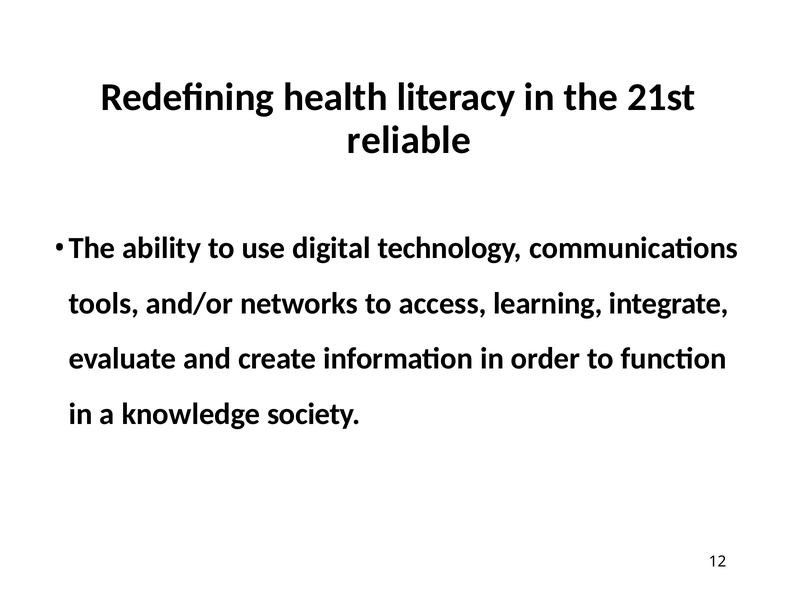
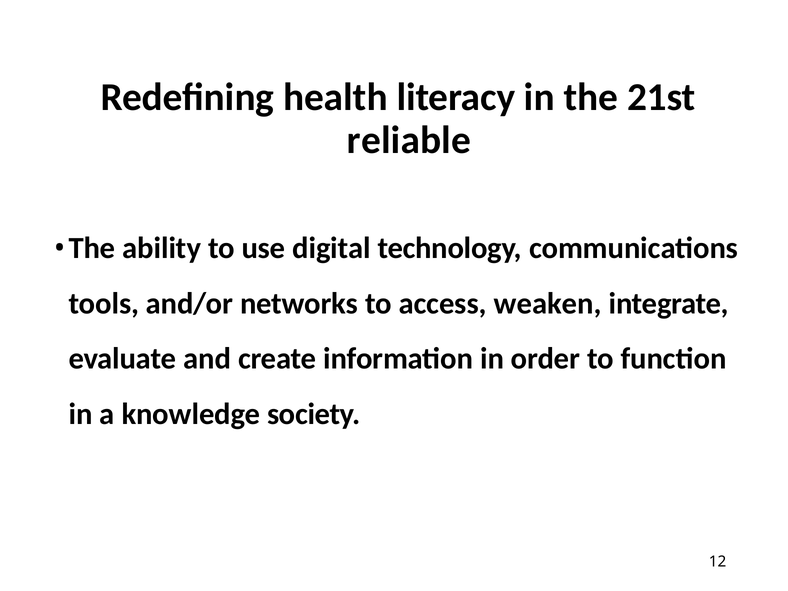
learning: learning -> weaken
